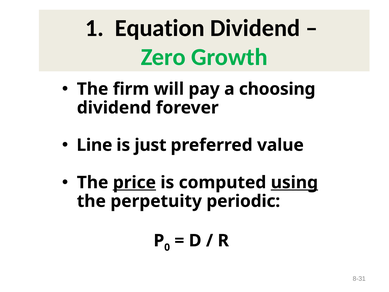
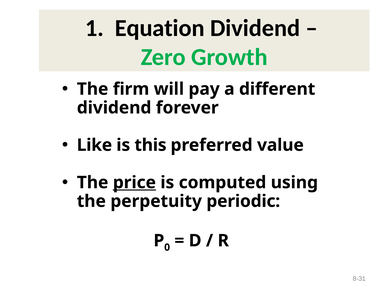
choosing: choosing -> different
Line: Line -> Like
just: just -> this
using underline: present -> none
